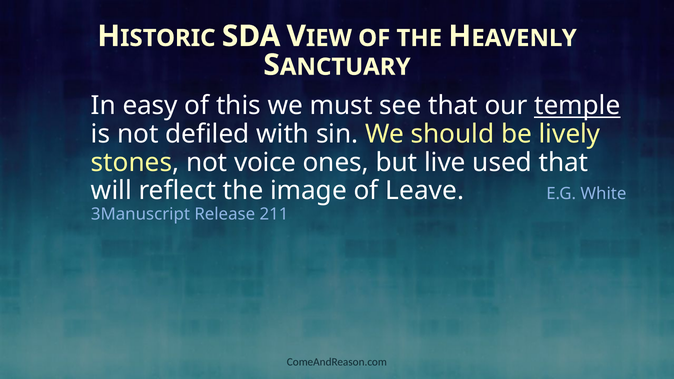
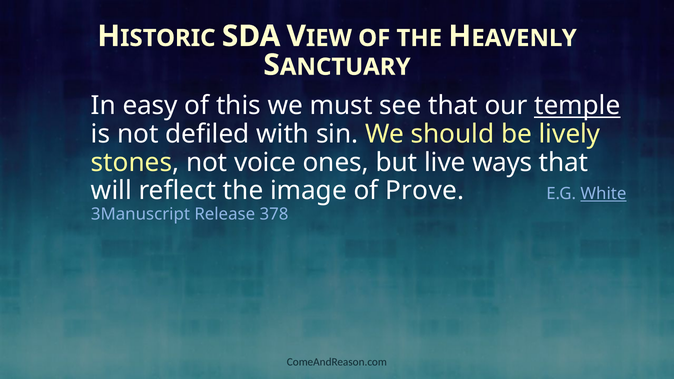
used: used -> ways
Leave: Leave -> Prove
White underline: none -> present
211: 211 -> 378
